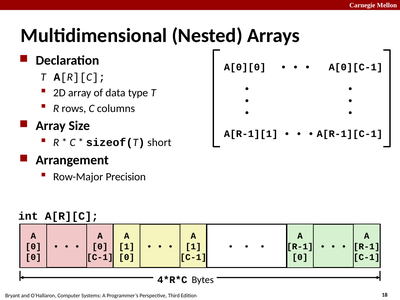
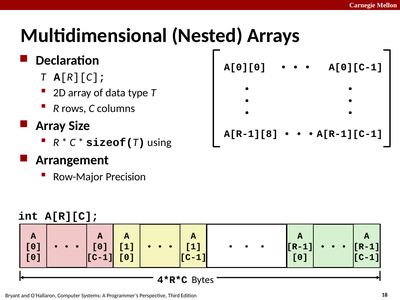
A[R-1][1: A[R-1][1 -> A[R-1][8
short: short -> using
